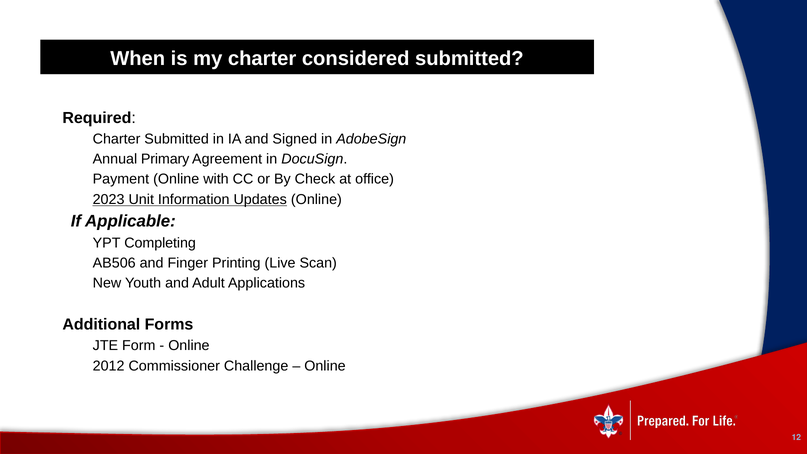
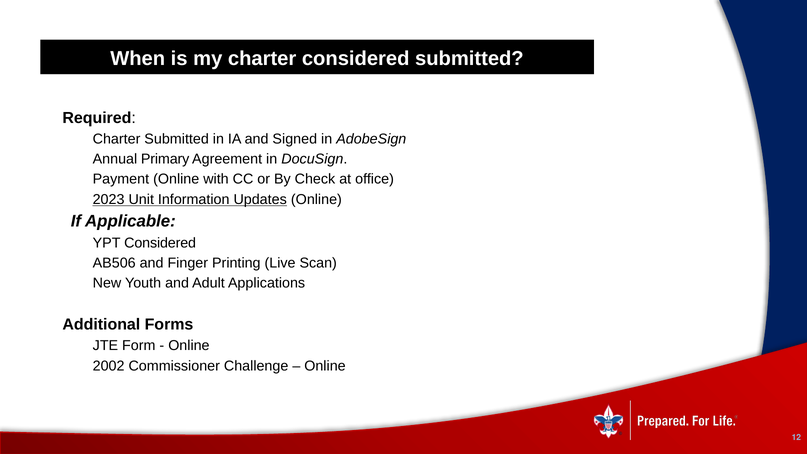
YPT Completing: Completing -> Considered
2012: 2012 -> 2002
